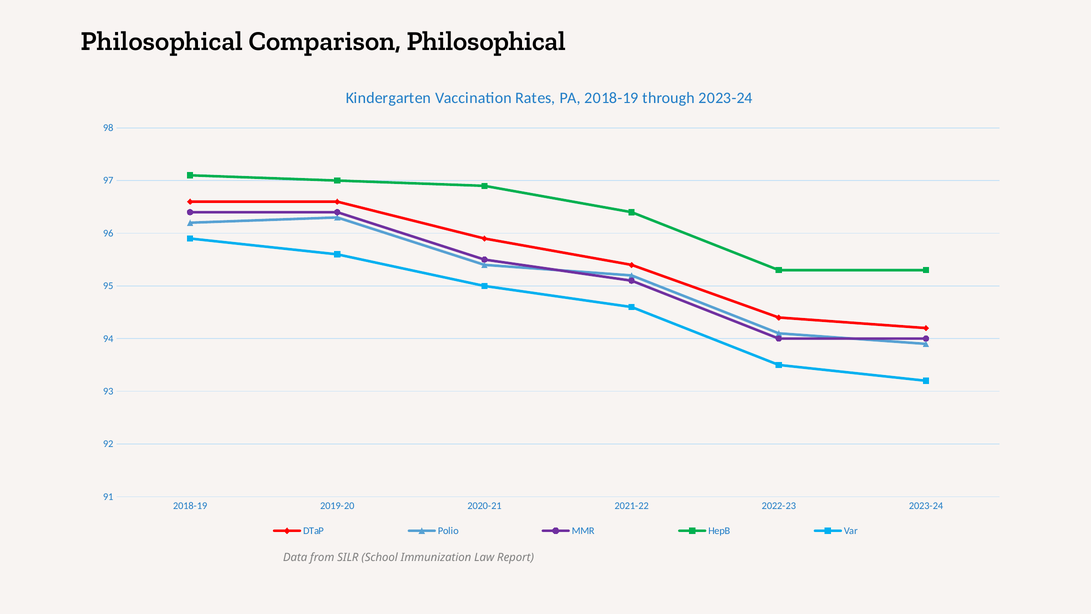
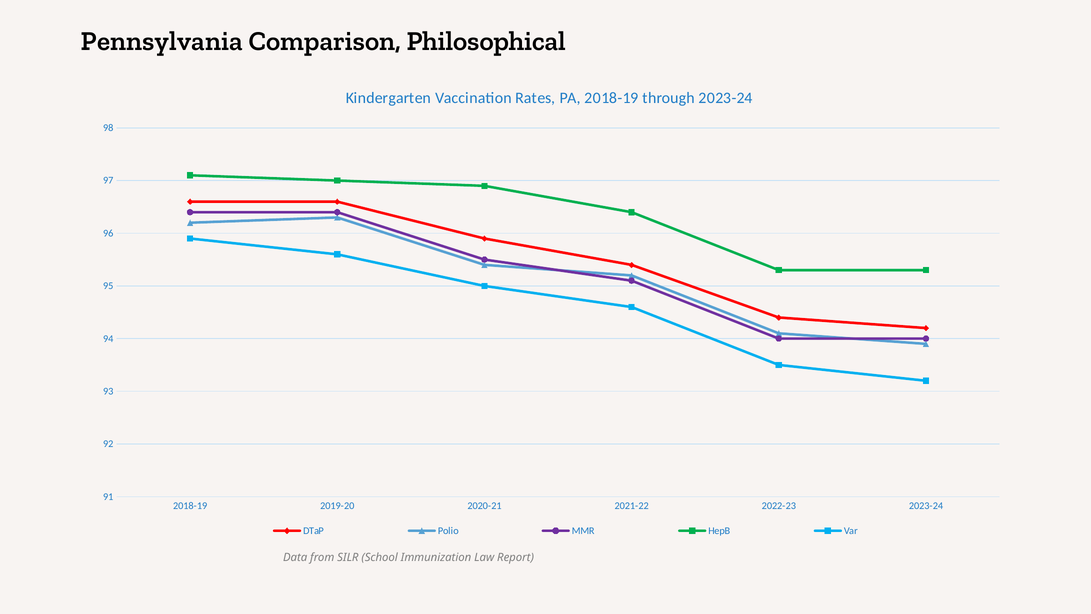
Philosophical at (162, 41): Philosophical -> Pennsylvania
